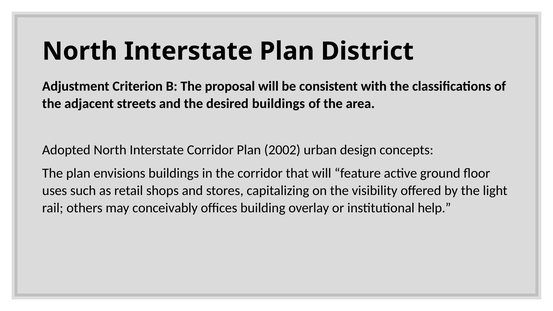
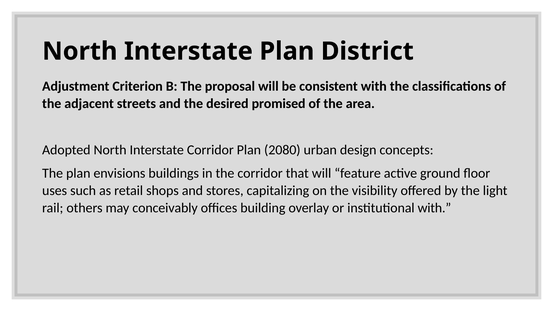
desired buildings: buildings -> promised
2002: 2002 -> 2080
institutional help: help -> with
